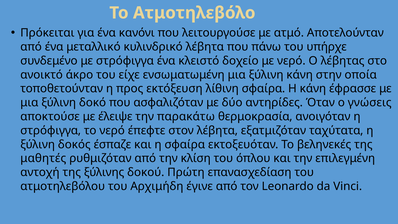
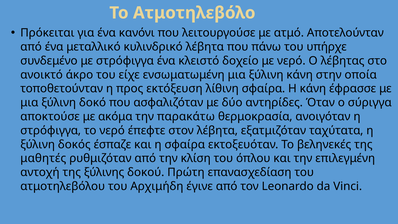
γνώσεις: γνώσεις -> σύριγγα
έλειψε: έλειψε -> ακόμα
